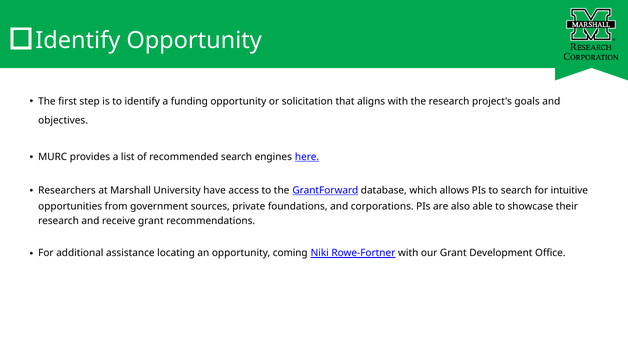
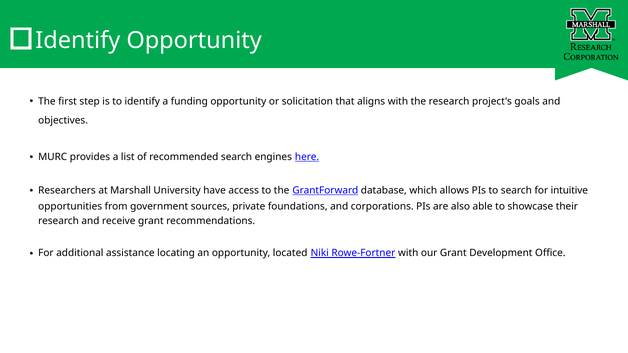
coming: coming -> located
